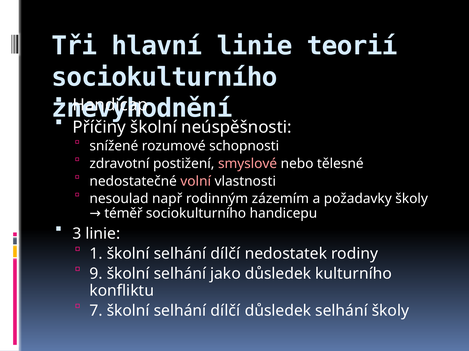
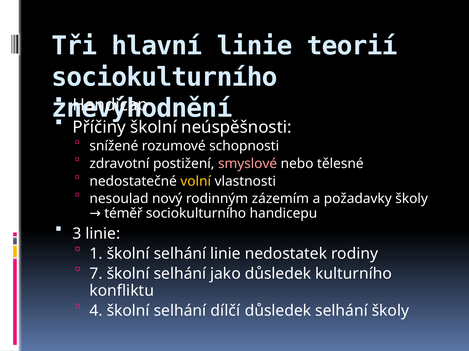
volní colour: pink -> yellow
např: např -> nový
1 školní selhání dílčí: dílčí -> linie
9: 9 -> 7
7: 7 -> 4
